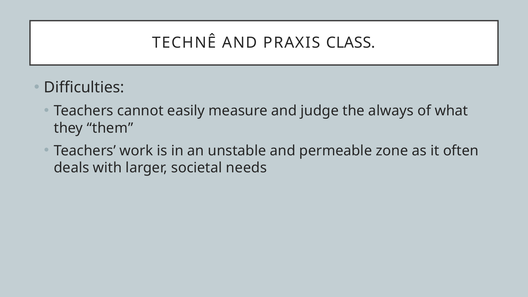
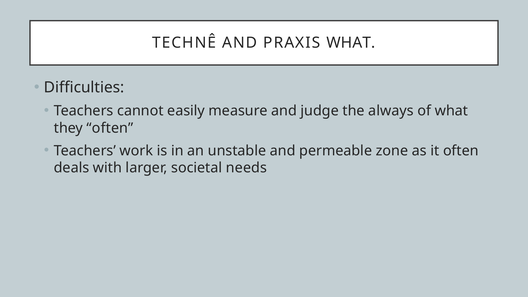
PRAXIS CLASS: CLASS -> WHAT
they them: them -> often
